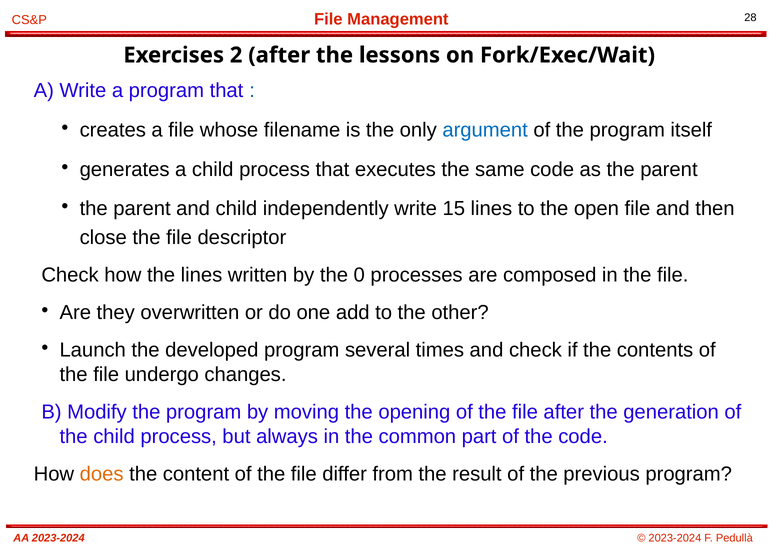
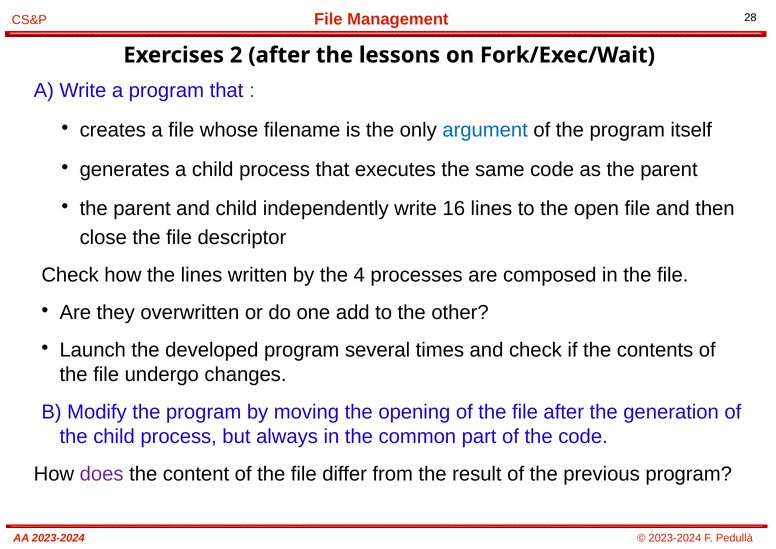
15: 15 -> 16
0: 0 -> 4
does colour: orange -> purple
